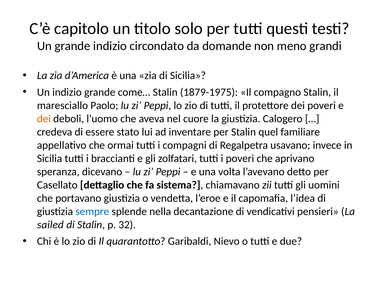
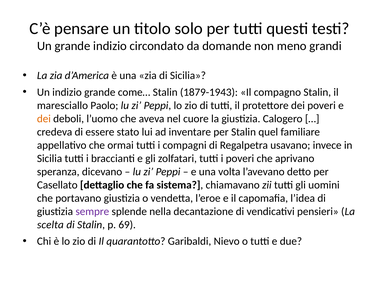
capitolo: capitolo -> pensare
1879-1975: 1879-1975 -> 1879-1943
sempre colour: blue -> purple
sailed: sailed -> scelta
32: 32 -> 69
